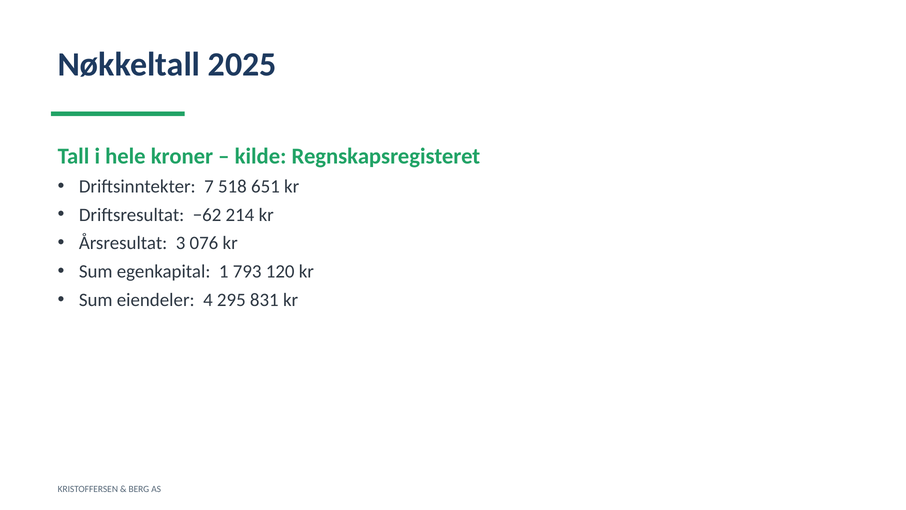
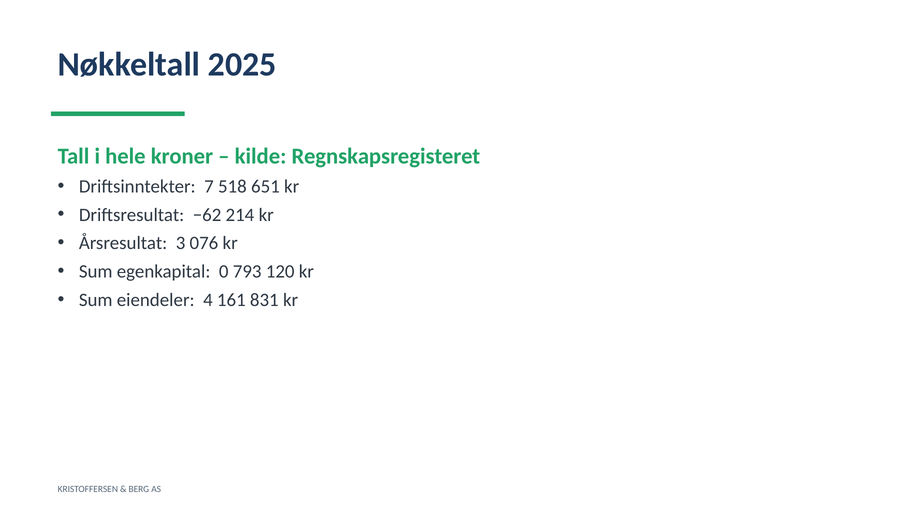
1: 1 -> 0
295: 295 -> 161
